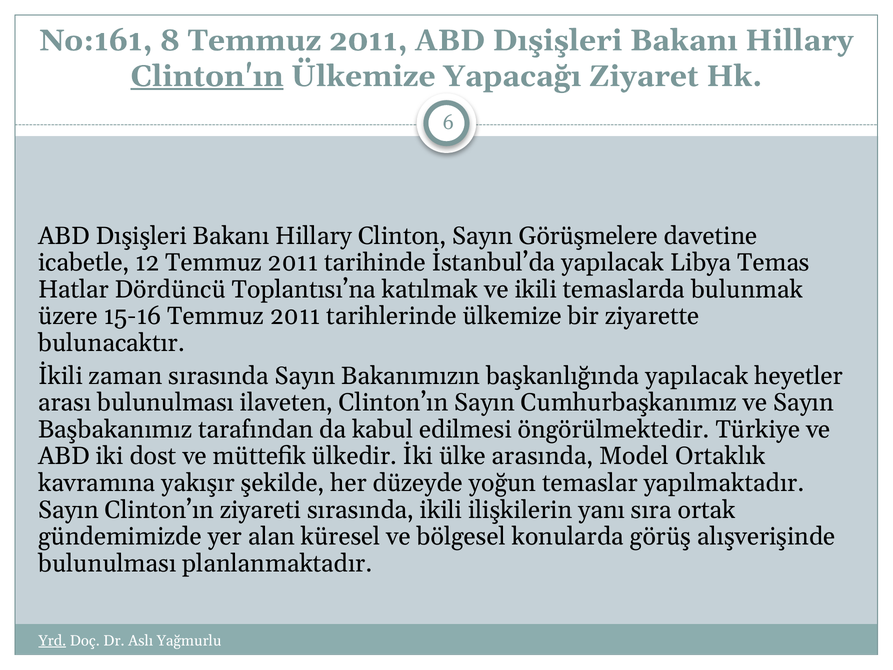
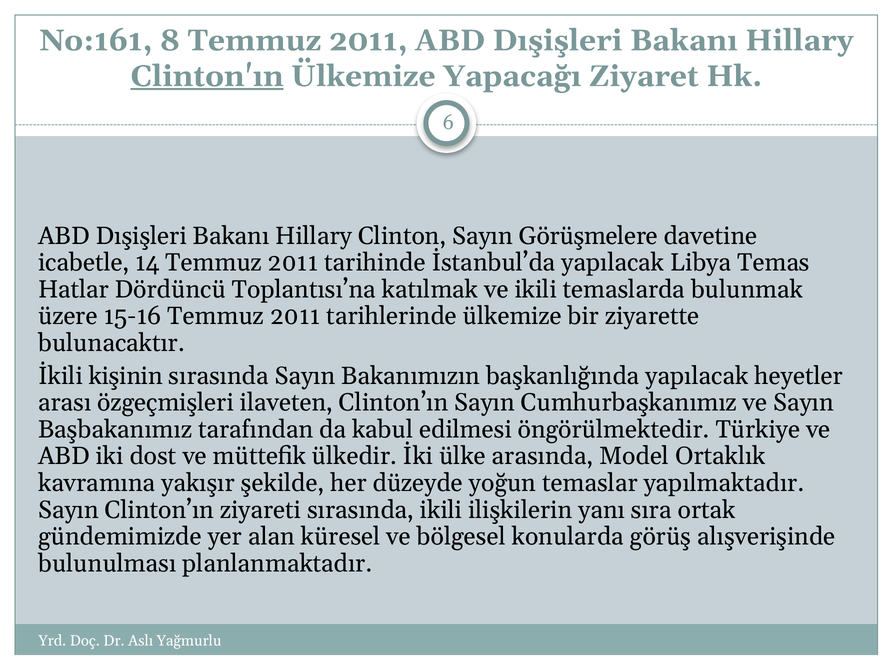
12: 12 -> 14
zaman: zaman -> kişinin
arası bulunulması: bulunulması -> özgeçmişleri
Yrd underline: present -> none
